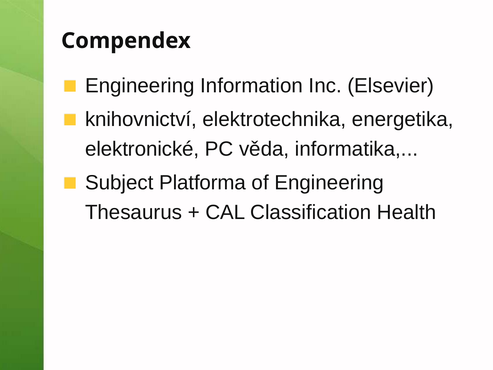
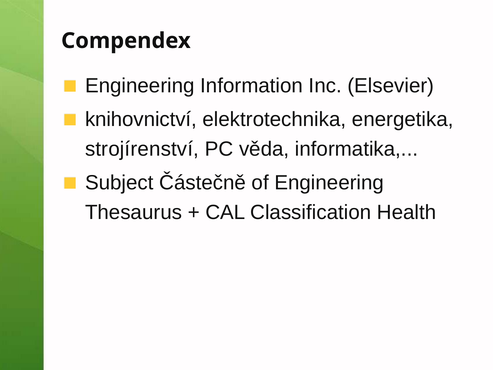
elektronické: elektronické -> strojírenství
Platforma: Platforma -> Částečně
